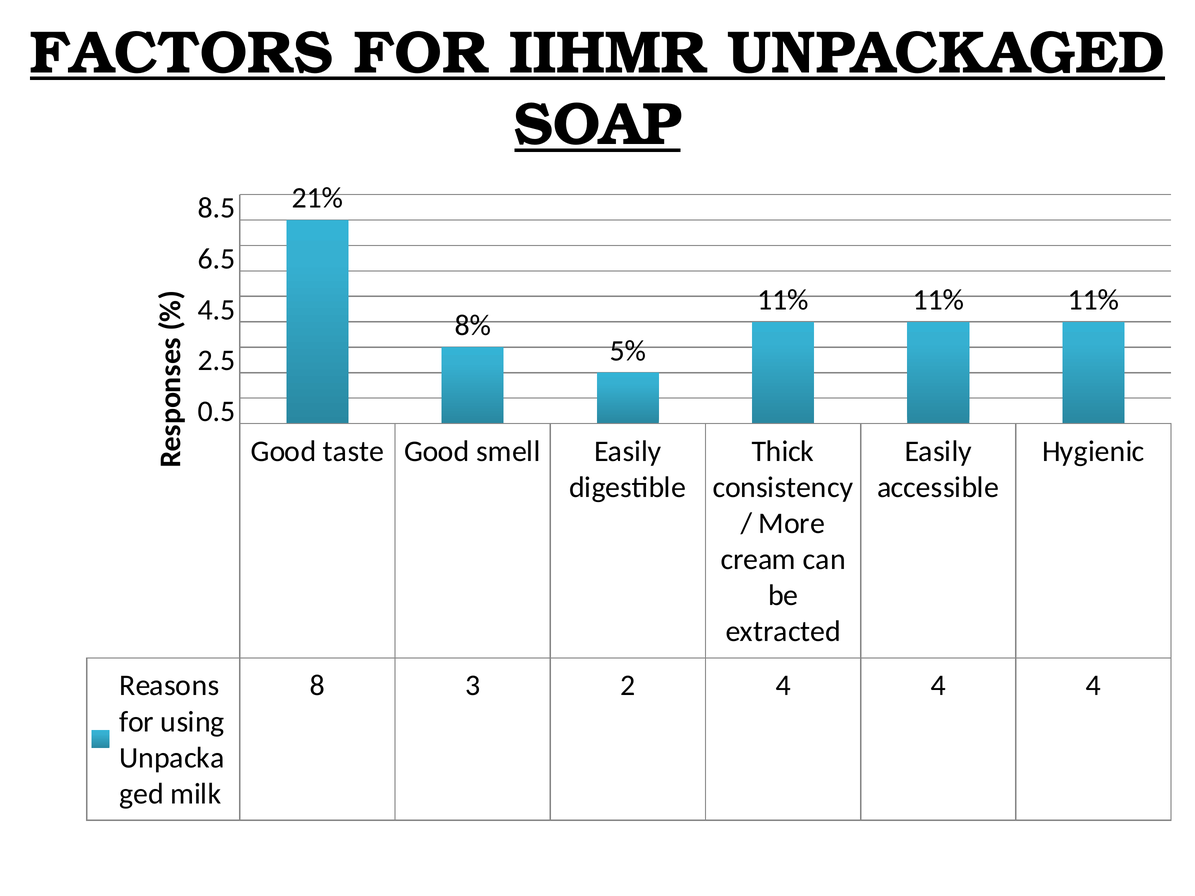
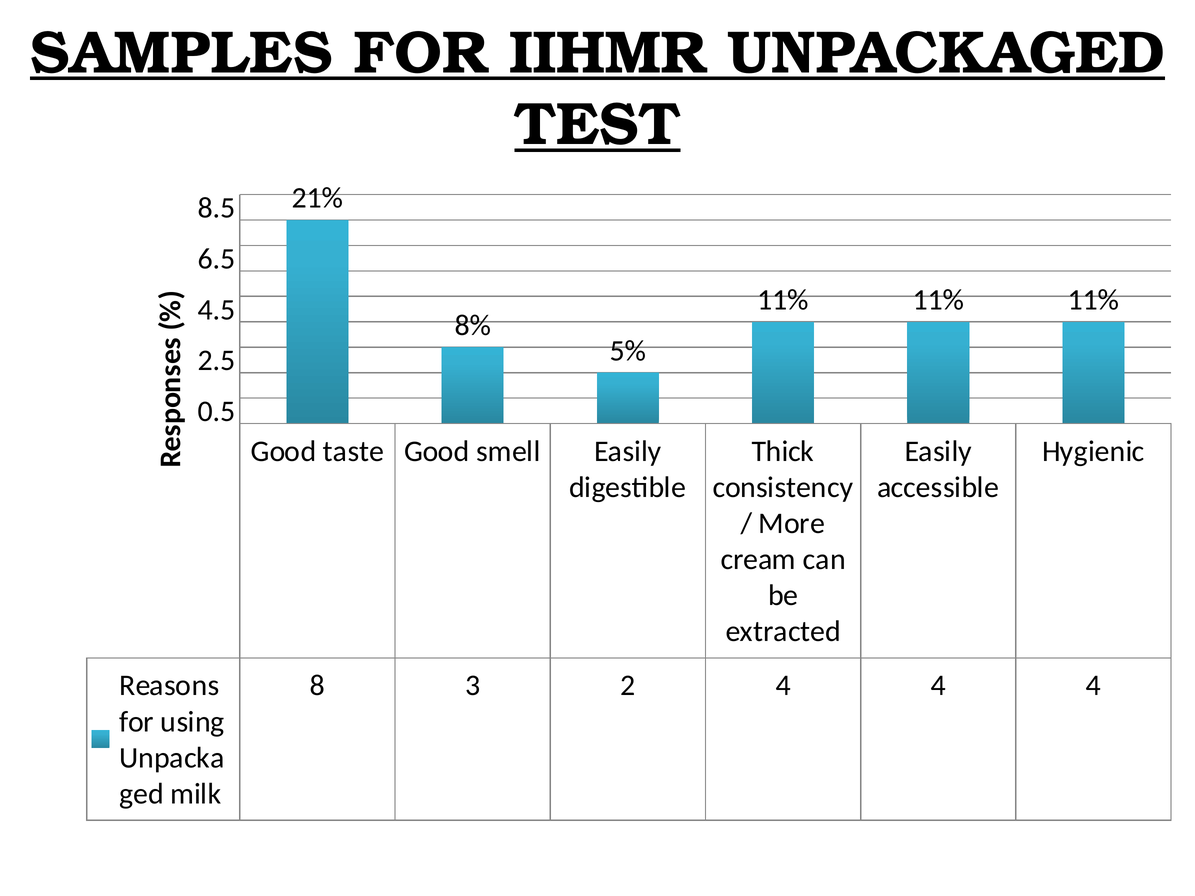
FACTORS: FACTORS -> SAMPLES
SOAP: SOAP -> TEST
